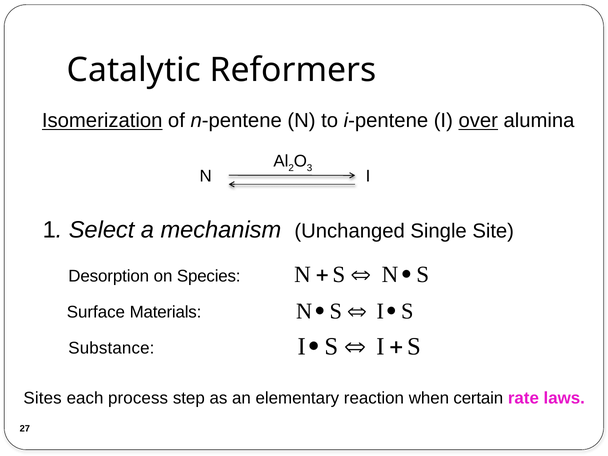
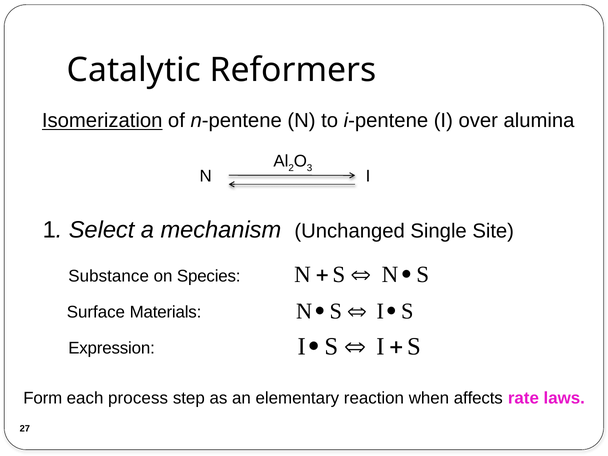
over underline: present -> none
Desorption: Desorption -> Substance
Substance: Substance -> Expression
Sites: Sites -> Form
certain: certain -> affects
